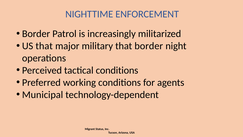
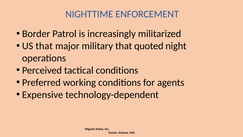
that border: border -> quoted
Municipal: Municipal -> Expensive
